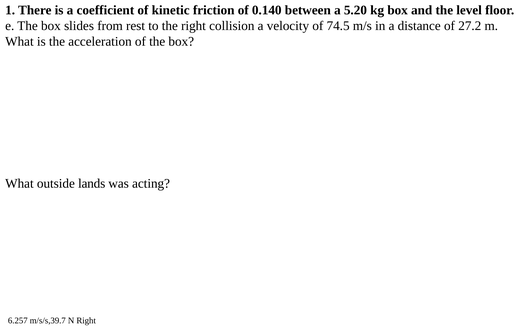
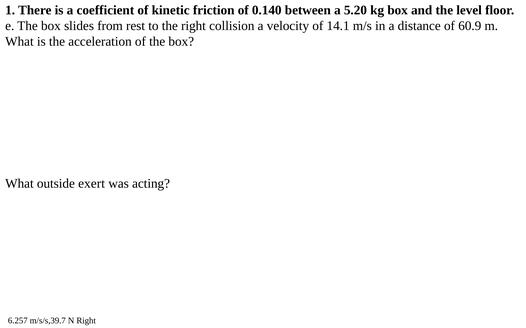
74.5: 74.5 -> 14.1
27.2: 27.2 -> 60.9
lands: lands -> exert
